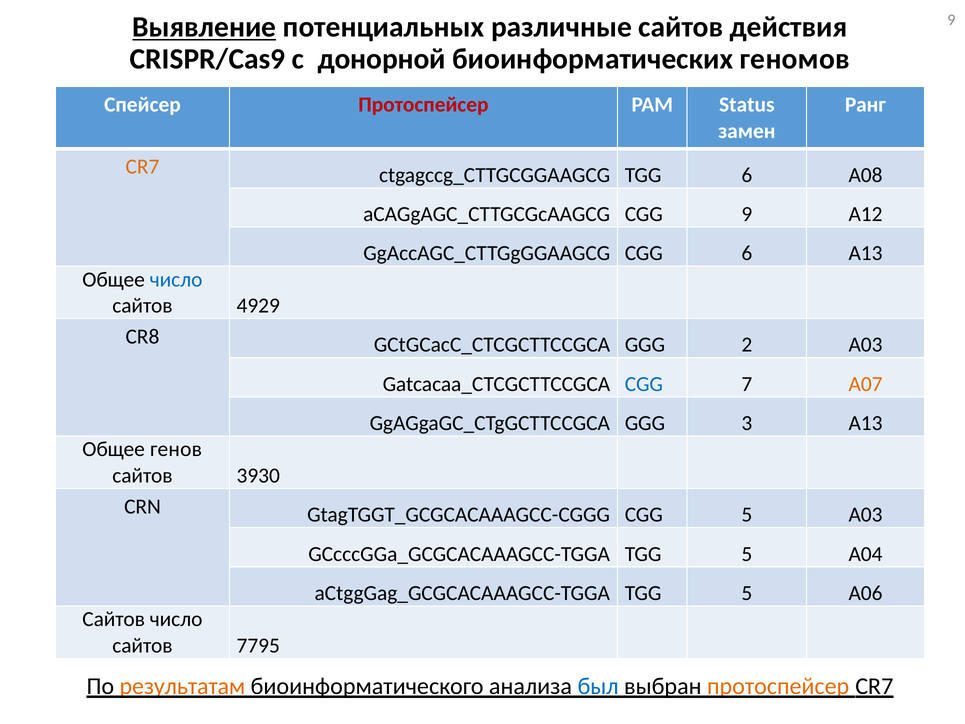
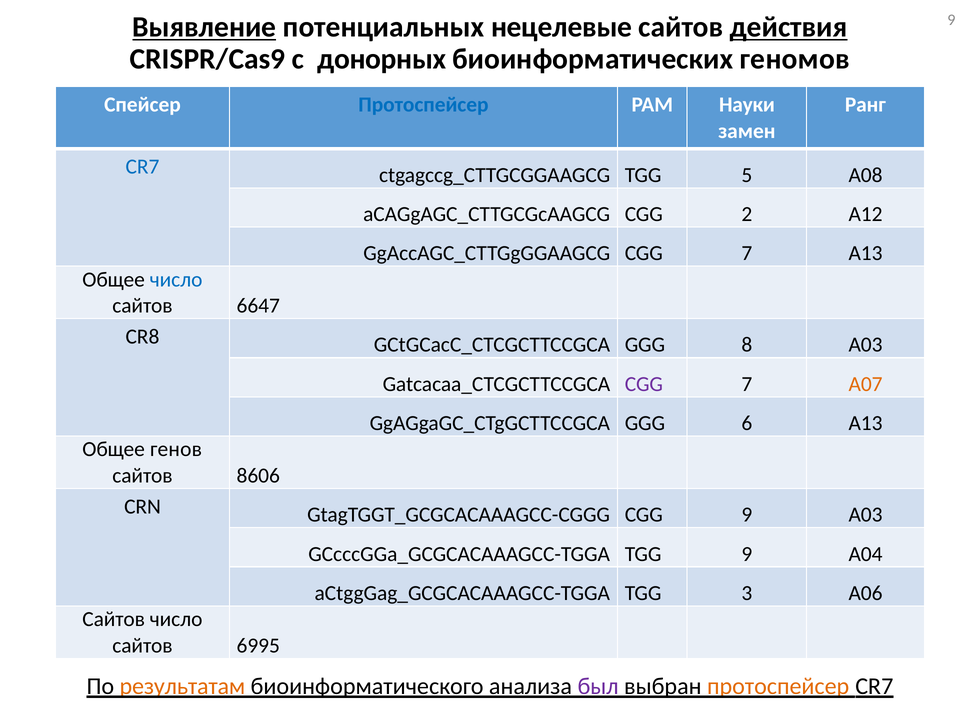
различные: различные -> нецелевые
действия underline: none -> present
донорной: донорной -> донорных
Протоспейсер at (423, 105) colour: red -> blue
Status: Status -> Науки
CR7 at (143, 167) colour: orange -> blue
TGG 6: 6 -> 5
CGG 9: 9 -> 2
6 at (747, 253): 6 -> 7
4929: 4929 -> 6647
2: 2 -> 8
CGG at (644, 384) colour: blue -> purple
3: 3 -> 6
3930: 3930 -> 8606
CGG 5: 5 -> 9
5 at (747, 554): 5 -> 9
5 at (747, 593): 5 -> 3
7795: 7795 -> 6995
был colour: blue -> purple
